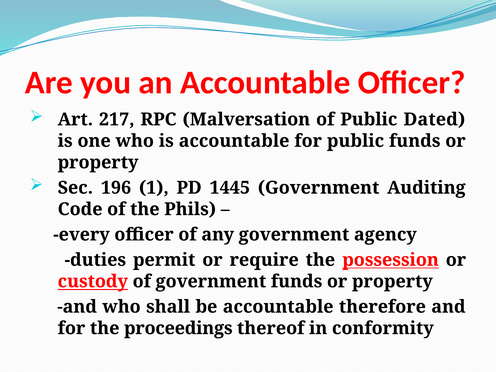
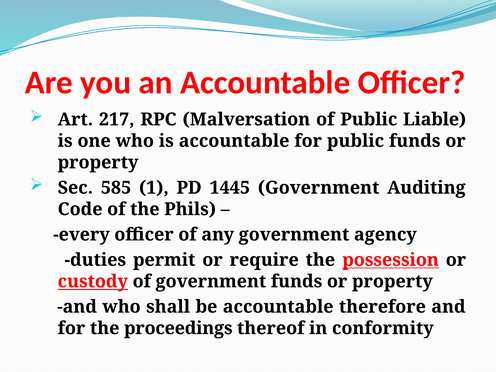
Dated: Dated -> Liable
196: 196 -> 585
